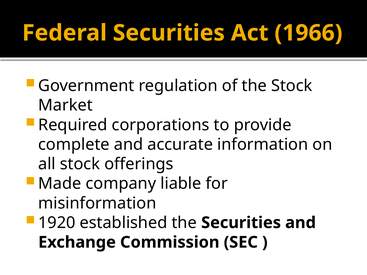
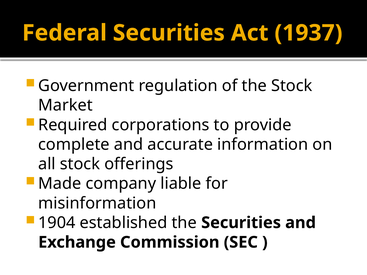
1966: 1966 -> 1937
1920: 1920 -> 1904
